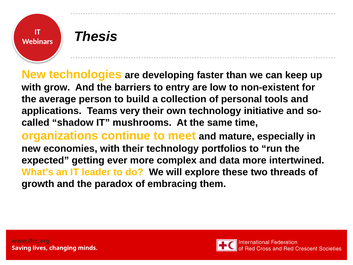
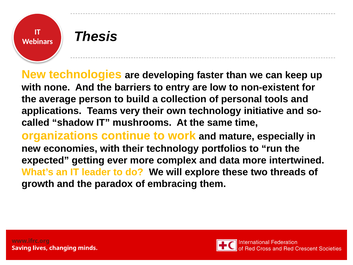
grow: grow -> none
meet: meet -> work
